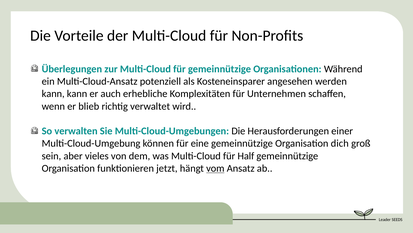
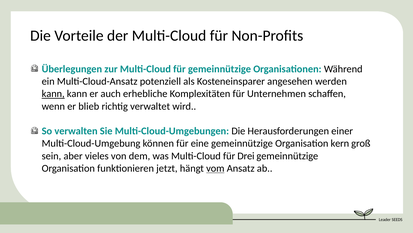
kann at (53, 94) underline: none -> present
dich: dich -> kern
Half: Half -> Drei
